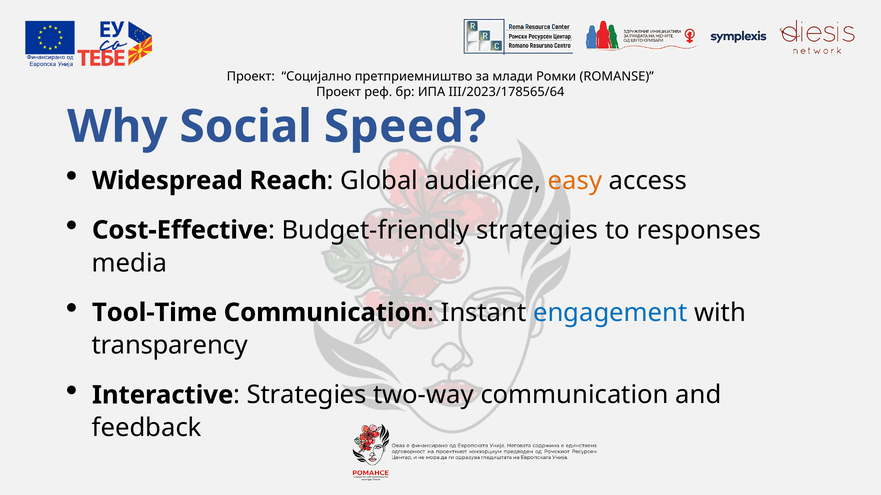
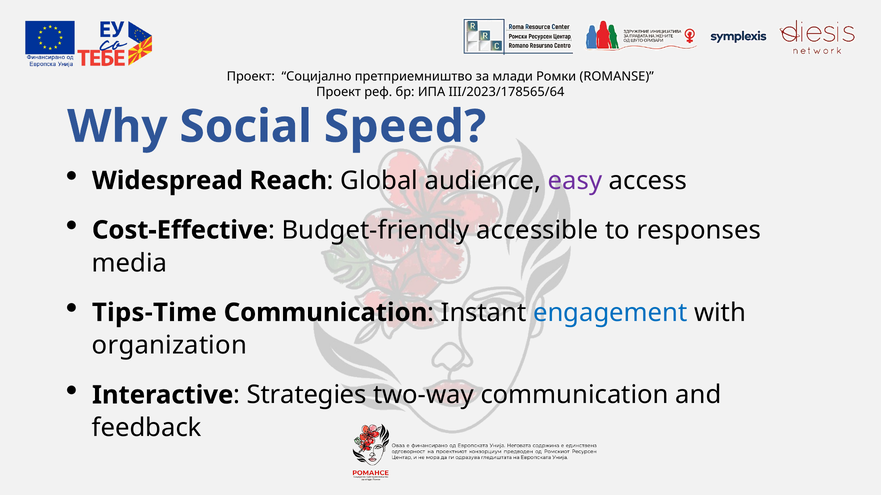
easy colour: orange -> purple
Budget-friendly strategies: strategies -> accessible
Tool-Time: Tool-Time -> Tips-Time
transparency: transparency -> organization
